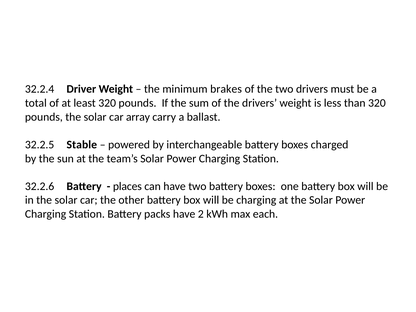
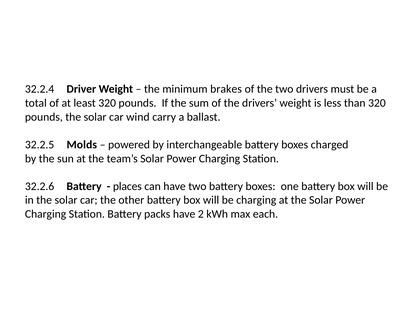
array: array -> wind
Stable: Stable -> Molds
